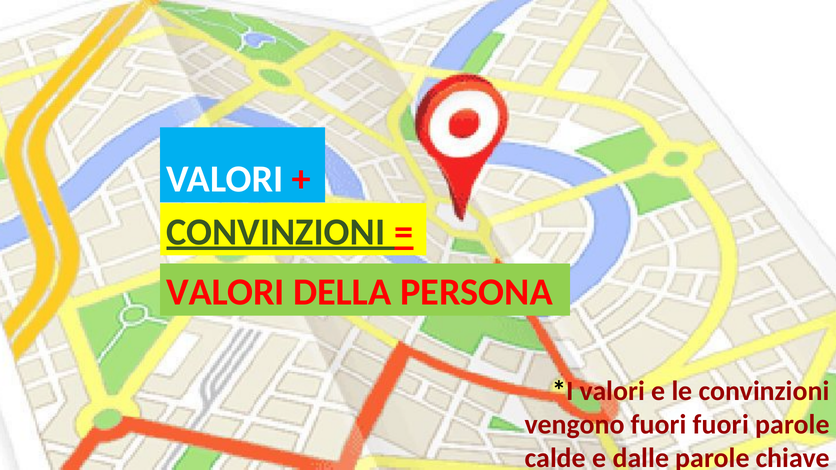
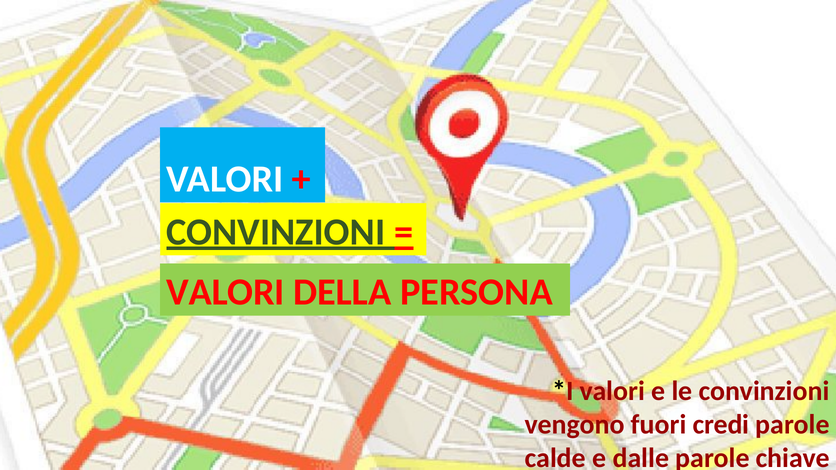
fuori fuori: fuori -> credi
